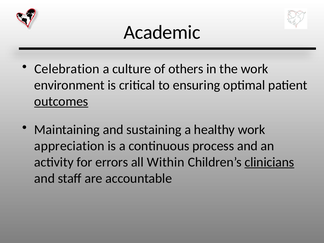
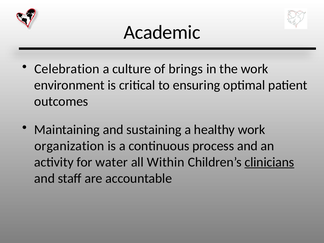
others: others -> brings
outcomes underline: present -> none
appreciation: appreciation -> organization
errors: errors -> water
